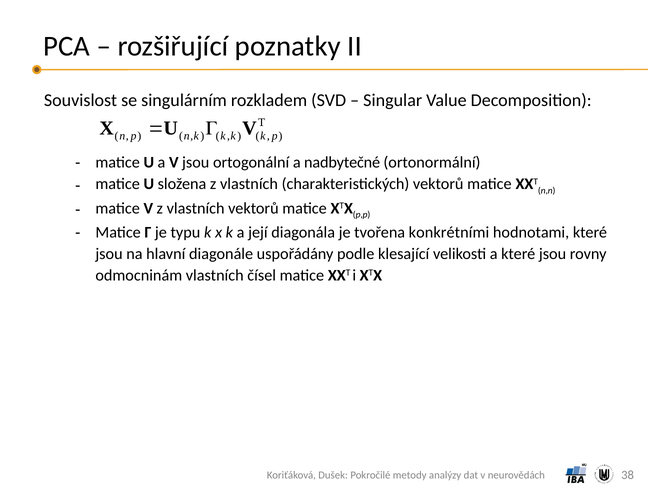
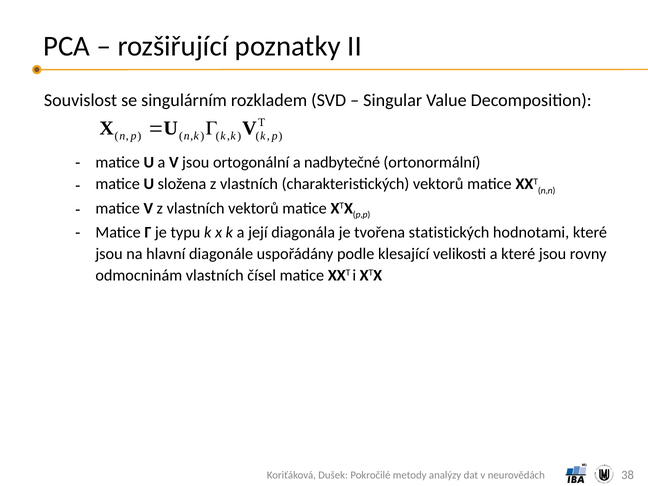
konkrétními: konkrétními -> statistických
